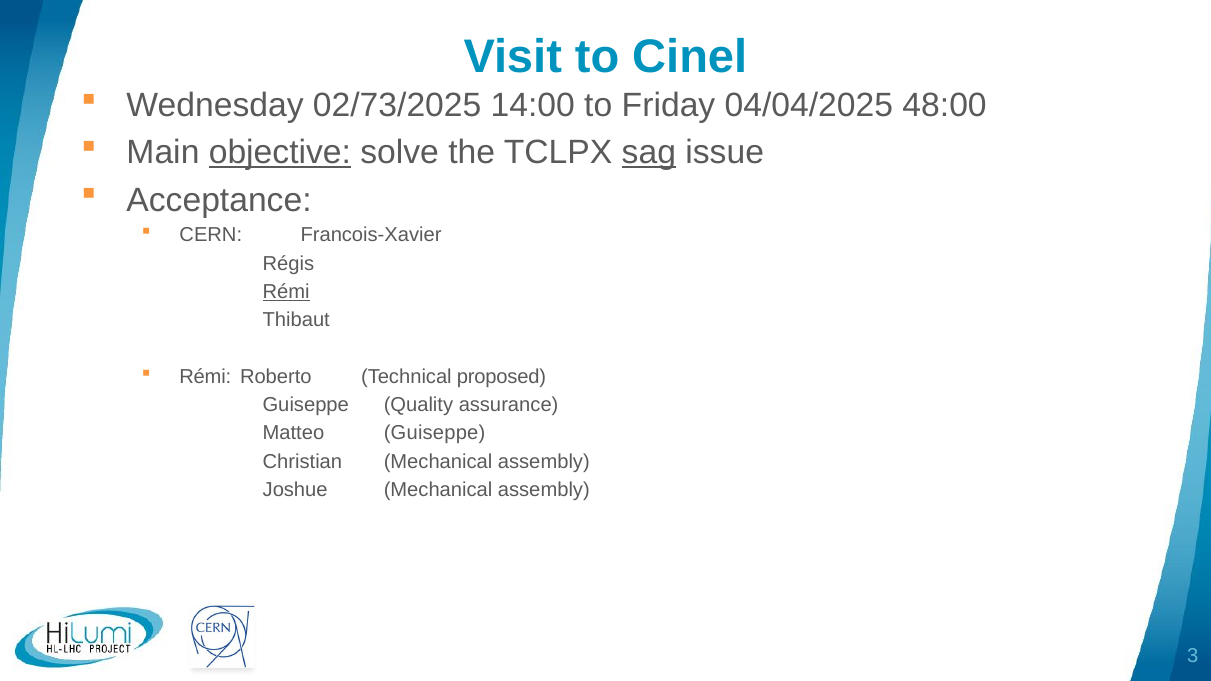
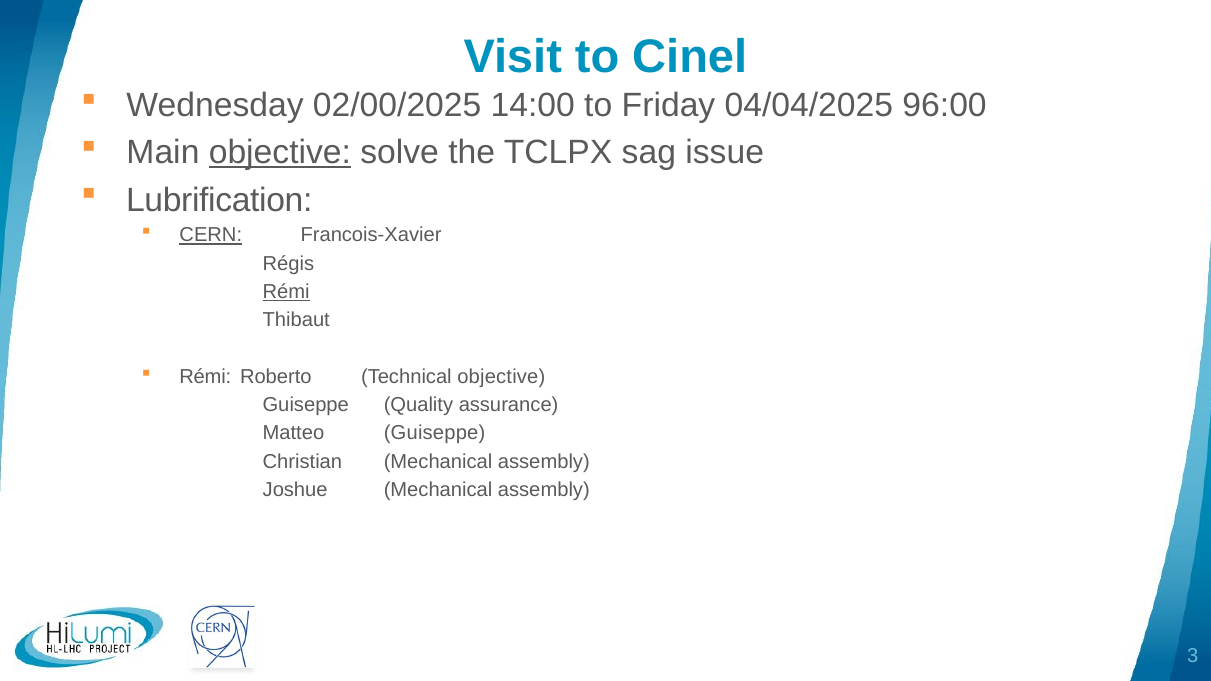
02/73/2025: 02/73/2025 -> 02/00/2025
48:00: 48:00 -> 96:00
sag underline: present -> none
Acceptance: Acceptance -> Lubrification
CERN underline: none -> present
Technical proposed: proposed -> objective
